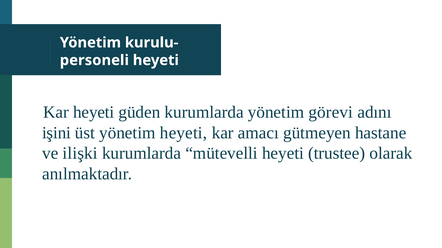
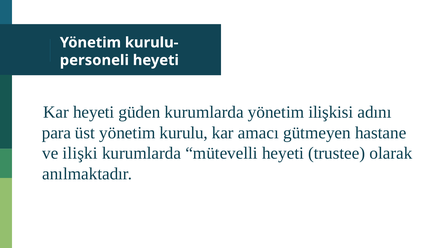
görevi: görevi -> ilişkisi
işini: işini -> para
yönetim heyeti: heyeti -> kurulu
